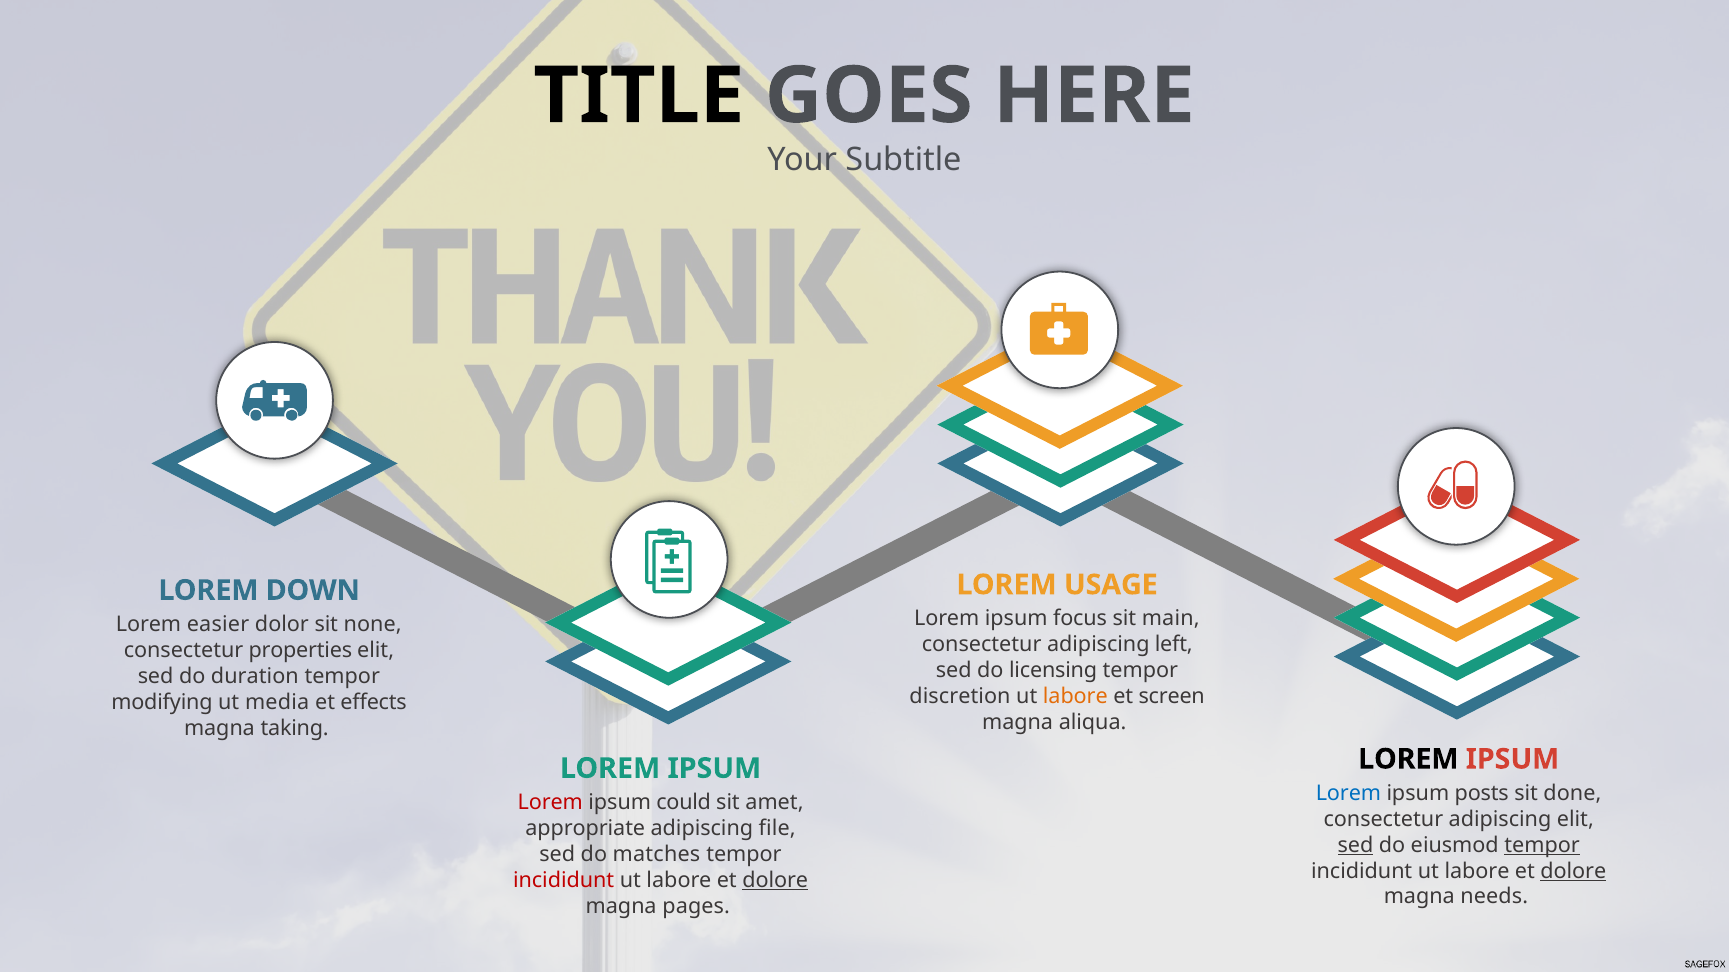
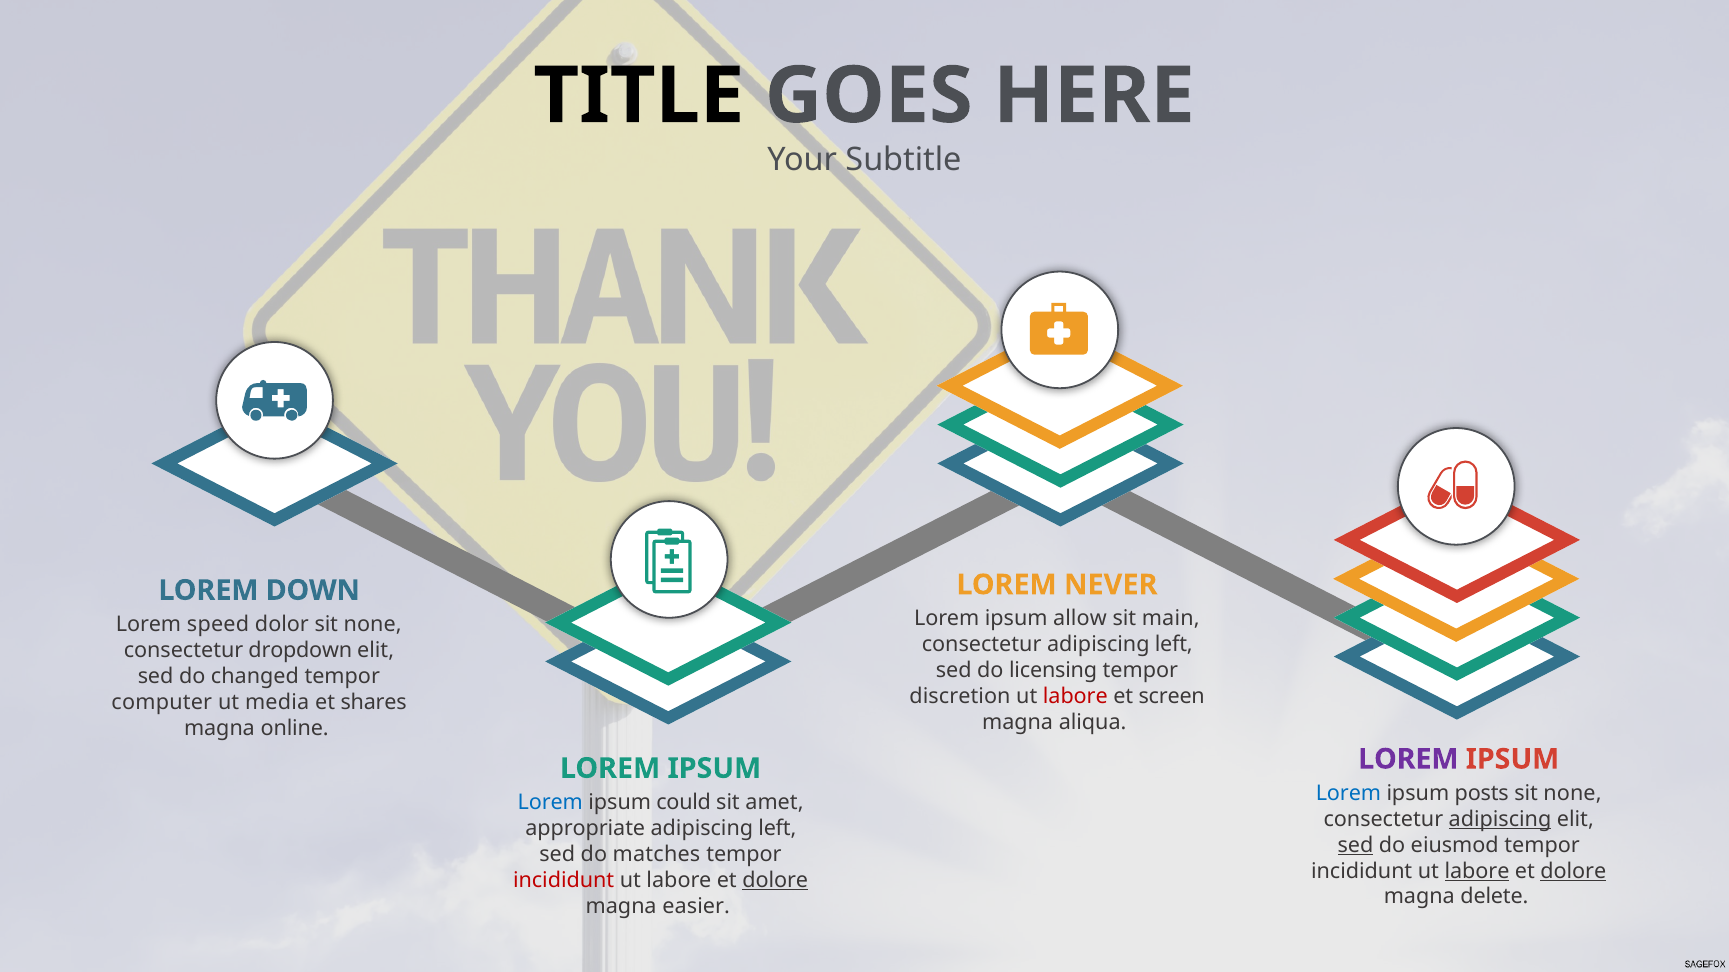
USAGE: USAGE -> NEVER
focus: focus -> allow
easier: easier -> speed
properties: properties -> dropdown
duration: duration -> changed
labore at (1075, 697) colour: orange -> red
modifying: modifying -> computer
effects: effects -> shares
taking: taking -> online
LOREM at (1408, 760) colour: black -> purple
done at (1572, 794): done -> none
Lorem at (550, 803) colour: red -> blue
adipiscing at (1500, 820) underline: none -> present
file at (777, 829): file -> left
tempor at (1542, 845) underline: present -> none
labore at (1477, 871) underline: none -> present
needs: needs -> delete
pages: pages -> easier
